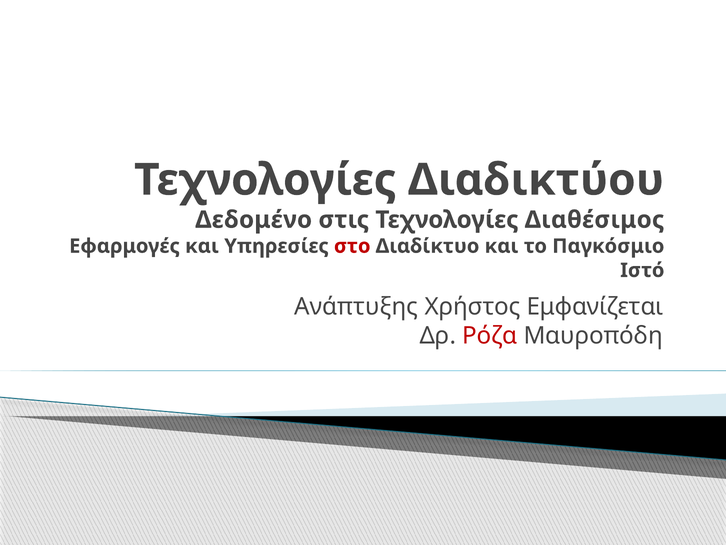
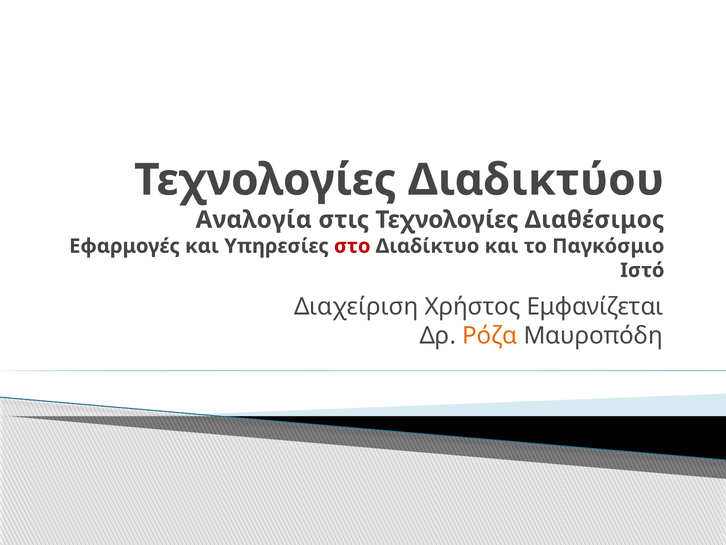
Δεδομένο: Δεδομένο -> Αναλογία
Ανάπτυξης: Ανάπτυξης -> Διαχείριση
Ρόζα colour: red -> orange
